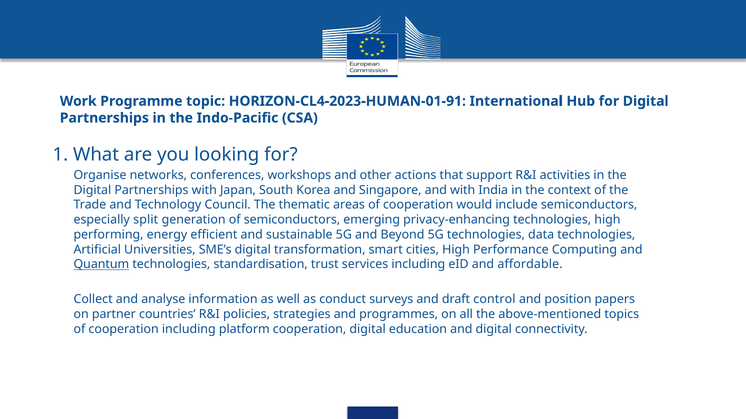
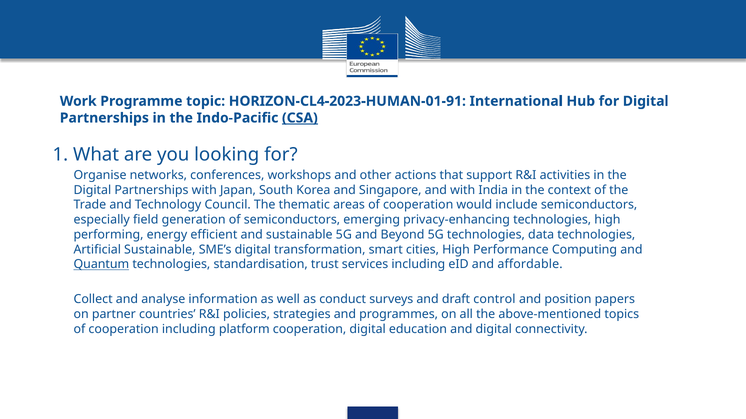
CSA underline: none -> present
split: split -> field
Artificial Universities: Universities -> Sustainable
